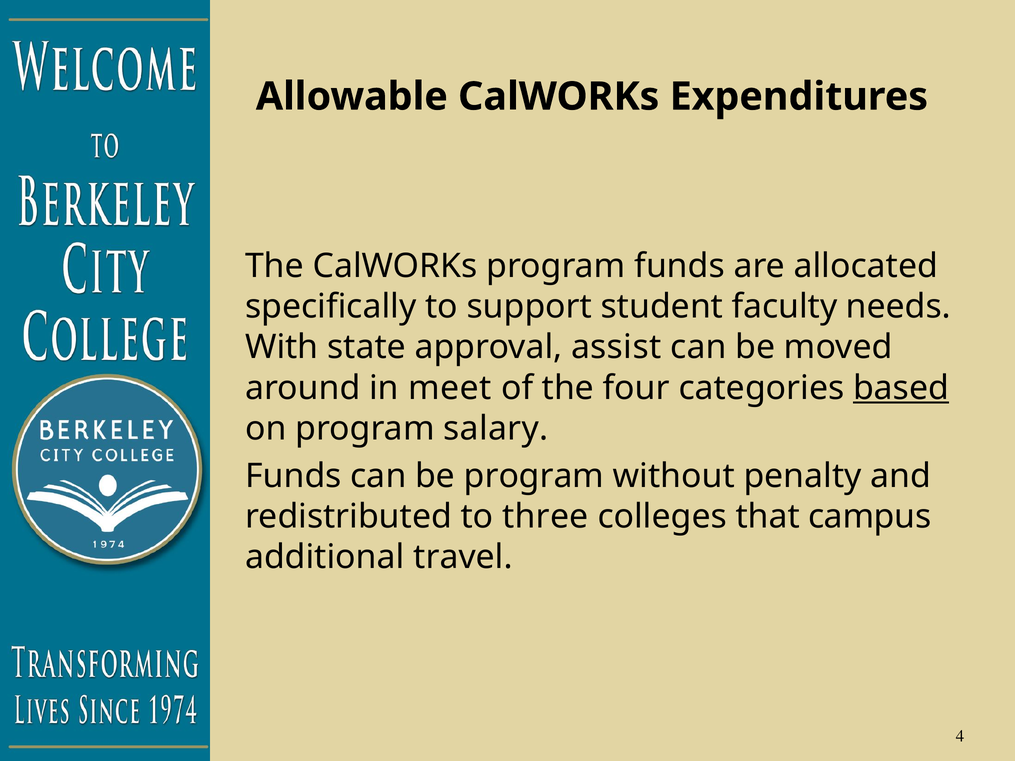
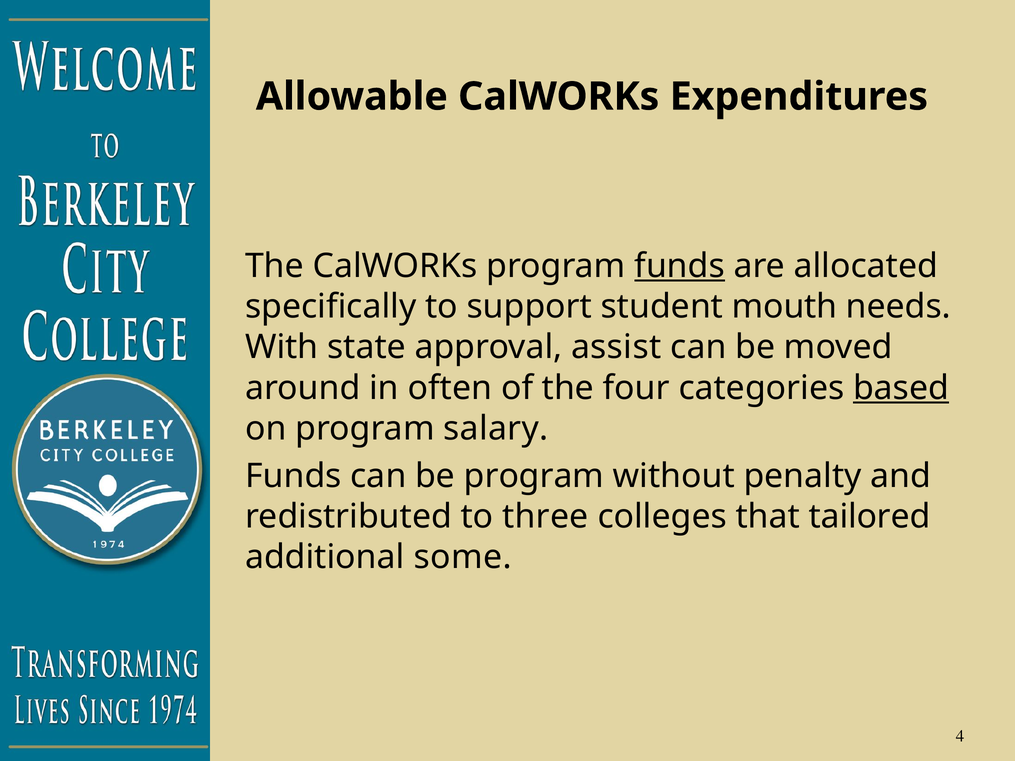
funds at (680, 266) underline: none -> present
faculty: faculty -> mouth
meet: meet -> often
campus: campus -> tailored
travel: travel -> some
